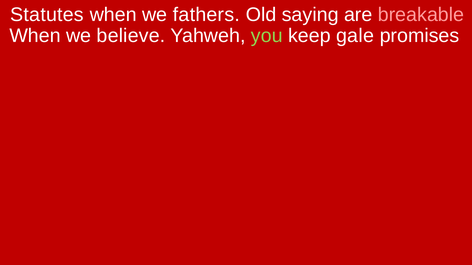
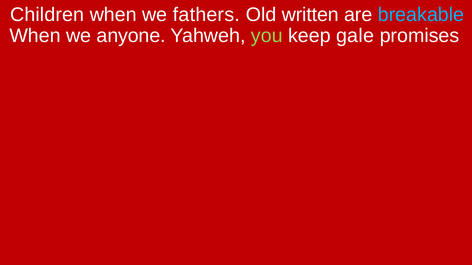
Statutes: Statutes -> Children
saying: saying -> written
breakable colour: pink -> light blue
believe: believe -> anyone
